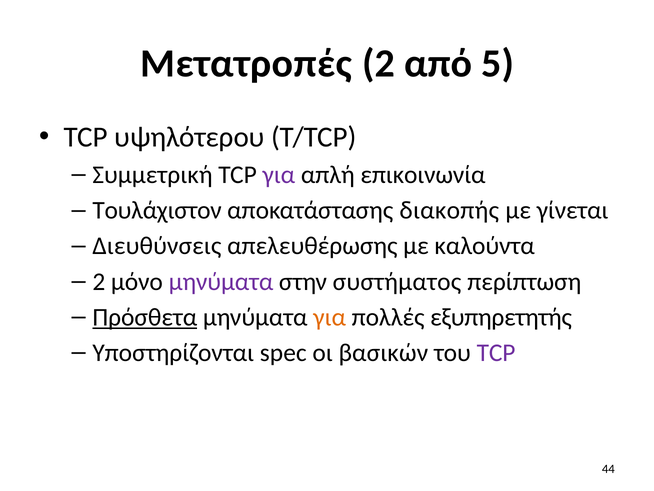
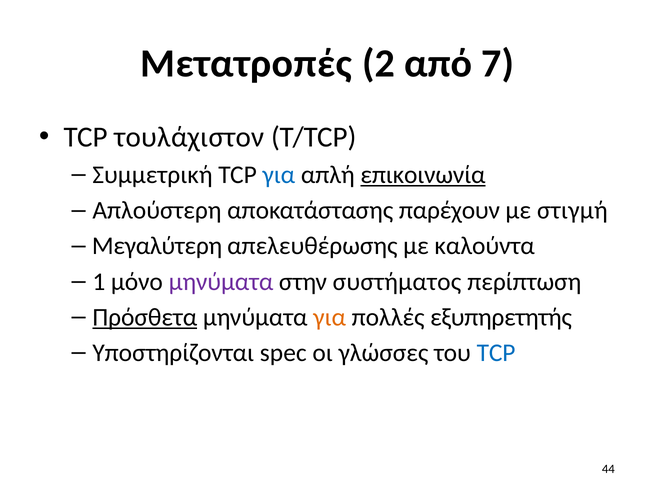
5: 5 -> 7
υψηλότερου: υψηλότερου -> τουλάχιστον
για at (279, 175) colour: purple -> blue
επικοινωνία underline: none -> present
Τουλάχιστον: Τουλάχιστον -> Απλούστερη
διακοπής: διακοπής -> παρέχουν
γίνεται: γίνεται -> στιγμή
Διευθύνσεις: Διευθύνσεις -> Μεγαλύτερη
2 at (99, 281): 2 -> 1
βασικών: βασικών -> γλώσσες
TCP at (496, 353) colour: purple -> blue
